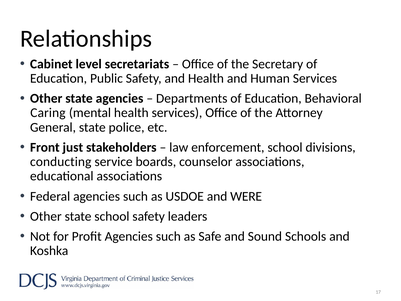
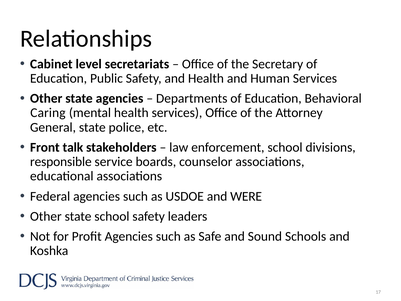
just: just -> talk
conducting: conducting -> responsible
